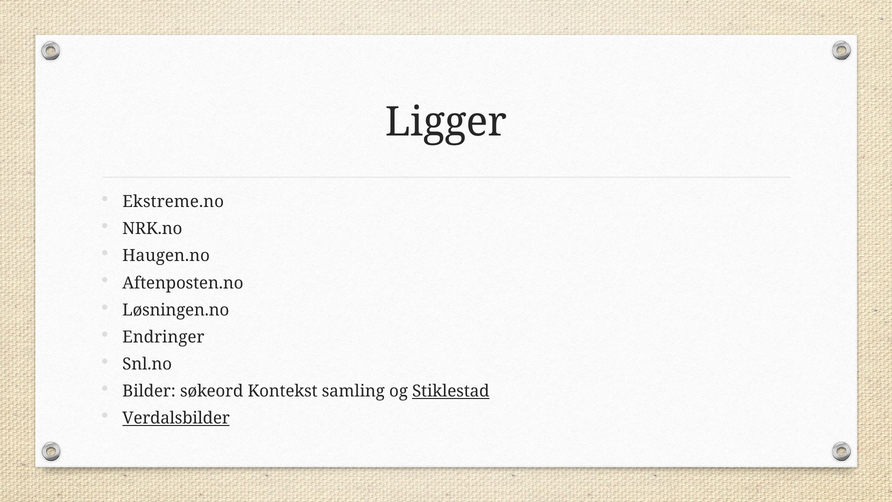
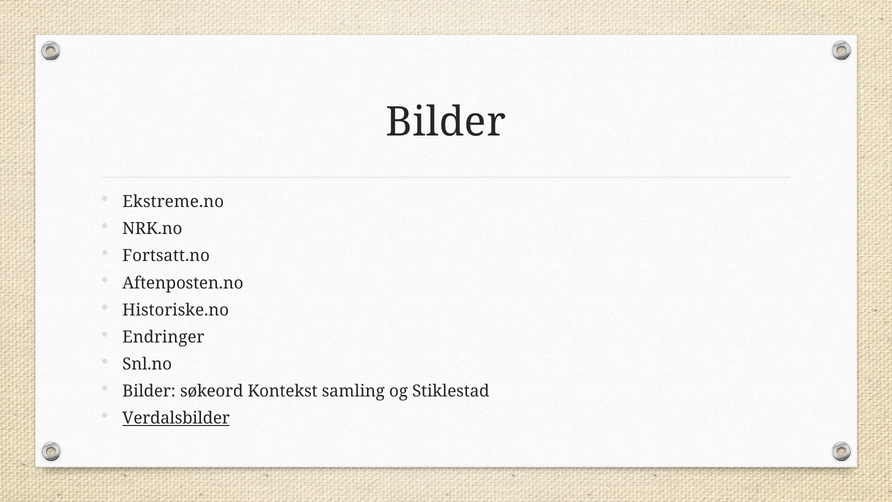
Ligger at (446, 122): Ligger -> Bilder
Haugen.no: Haugen.no -> Fortsatt.no
Løsningen.no: Løsningen.no -> Historiske.no
Stiklestad underline: present -> none
